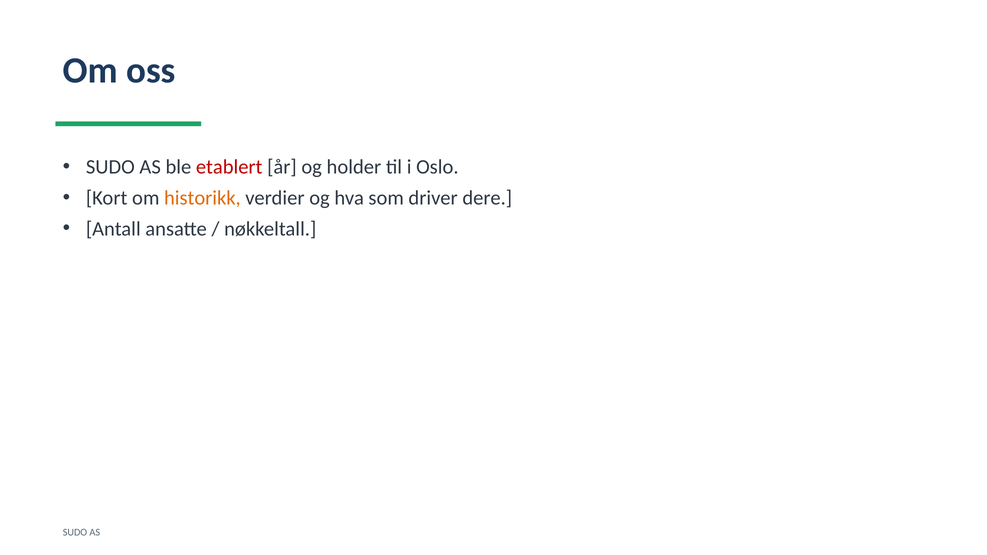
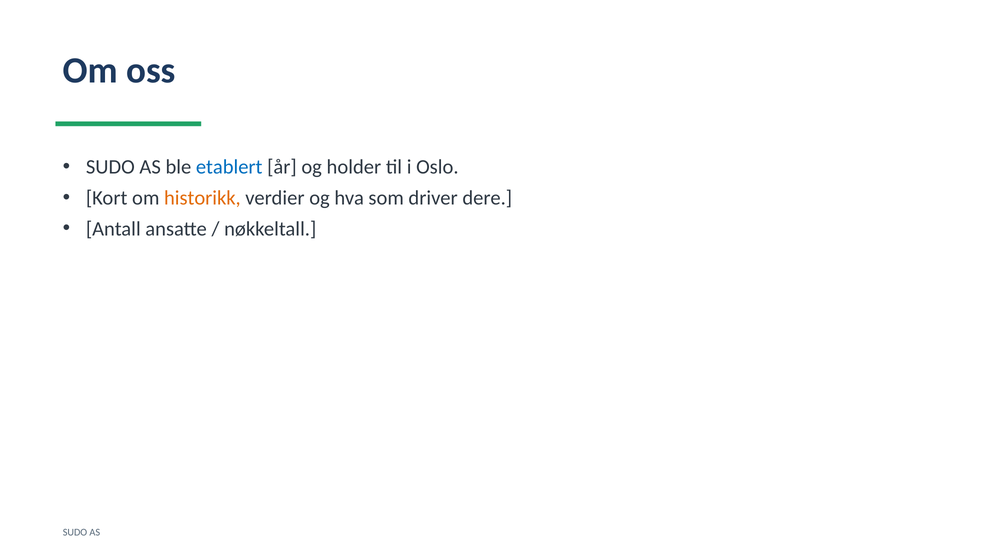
etablert colour: red -> blue
